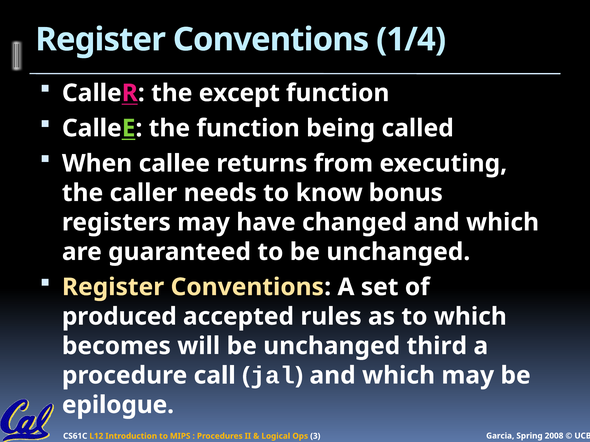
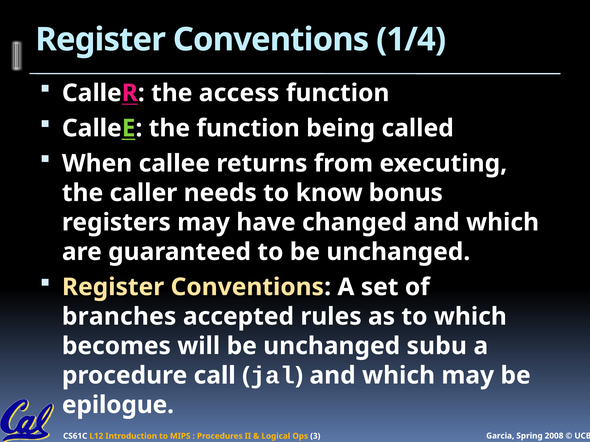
except: except -> access
produced: produced -> branches
third: third -> subu
